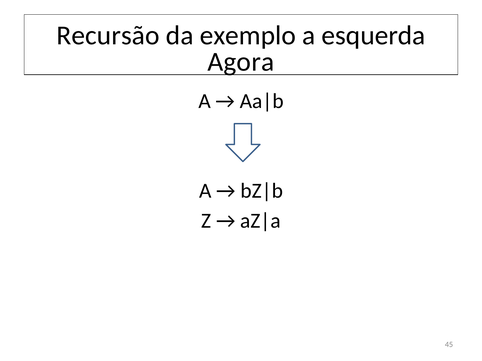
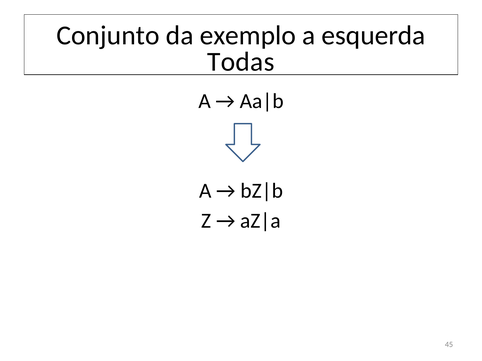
Recursão: Recursão -> Conjunto
Agora: Agora -> Todas
